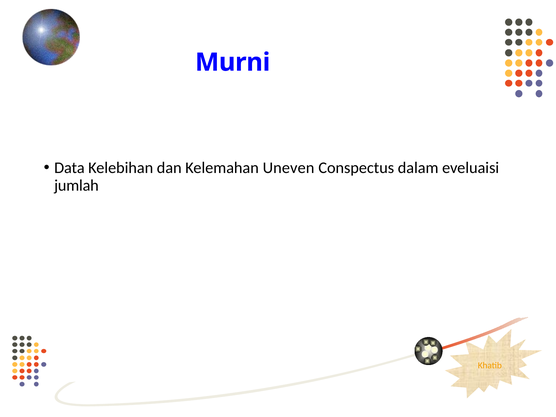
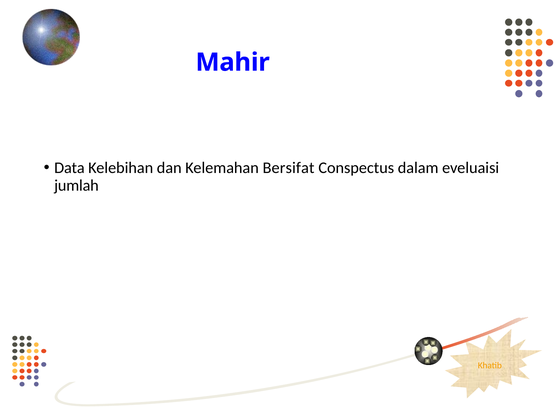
Murni: Murni -> Mahir
Uneven: Uneven -> Bersifat
